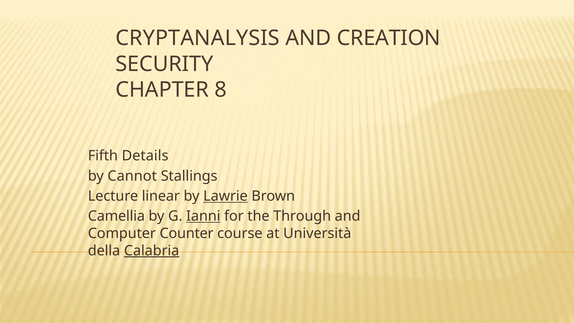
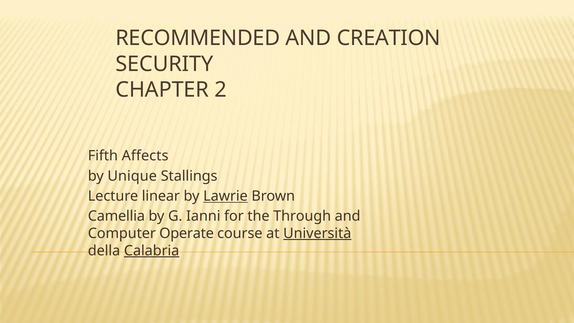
CRYPTANALYSIS: CRYPTANALYSIS -> RECOMMENDED
8: 8 -> 2
Details: Details -> Affects
Cannot: Cannot -> Unique
Ianni underline: present -> none
Counter: Counter -> Operate
Università underline: none -> present
